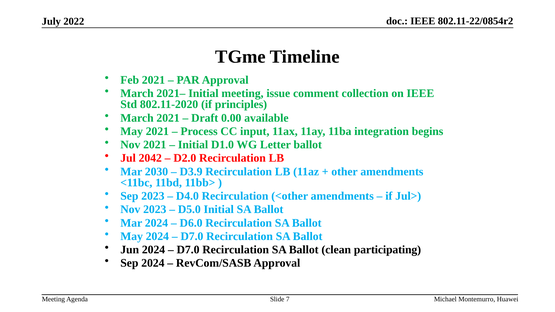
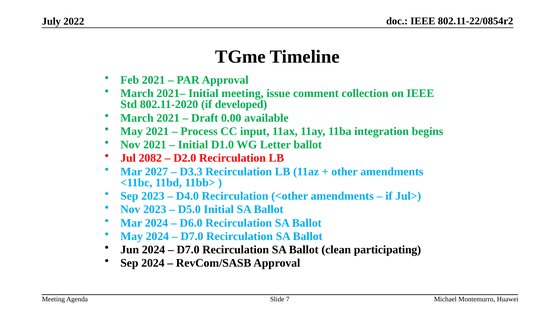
principles: principles -> developed
2042: 2042 -> 2082
2030: 2030 -> 2027
D3.9: D3.9 -> D3.3
